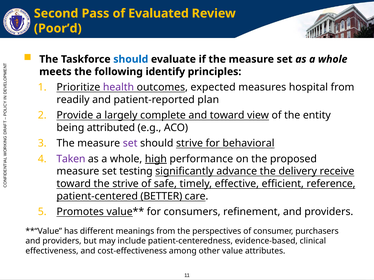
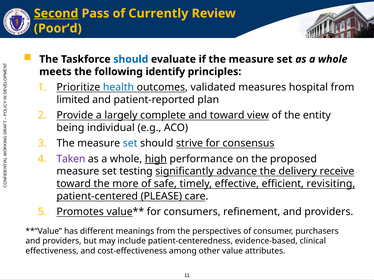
Second underline: none -> present
Evaluated: Evaluated -> Currently
health colour: purple -> blue
expected: expected -> validated
readily: readily -> limited
attributed: attributed -> individual
set at (130, 144) colour: purple -> blue
behavioral: behavioral -> consensus
the strive: strive -> more
reference: reference -> revisiting
BETTER: BETTER -> PLEASE
